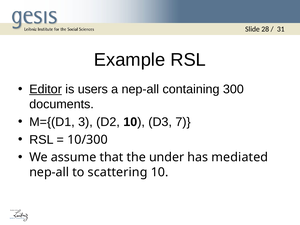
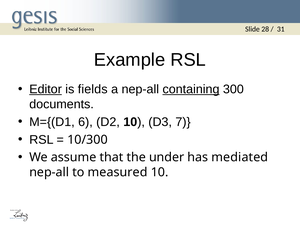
users: users -> fields
containing underline: none -> present
3: 3 -> 6
scattering: scattering -> measured
